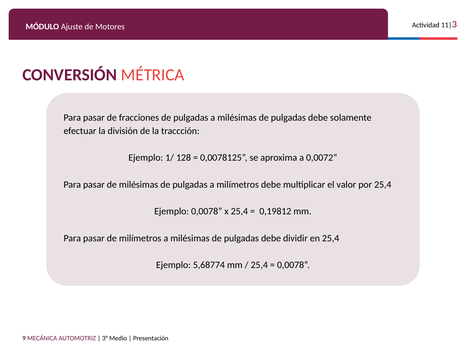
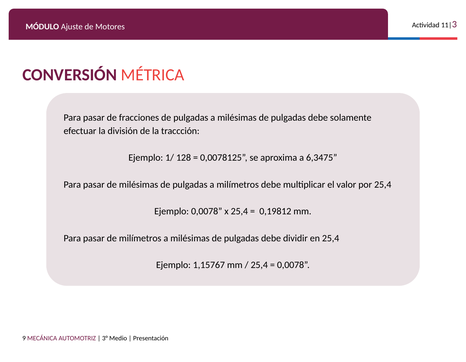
0,0072: 0,0072 -> 6,3475
5,68774: 5,68774 -> 1,15767
